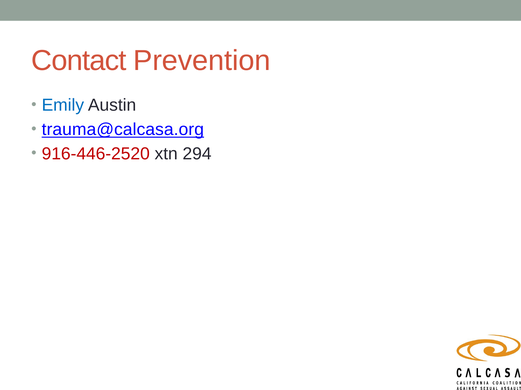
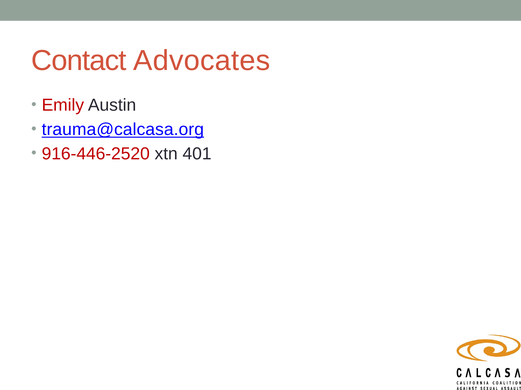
Prevention: Prevention -> Advocates
Emily colour: blue -> red
294: 294 -> 401
